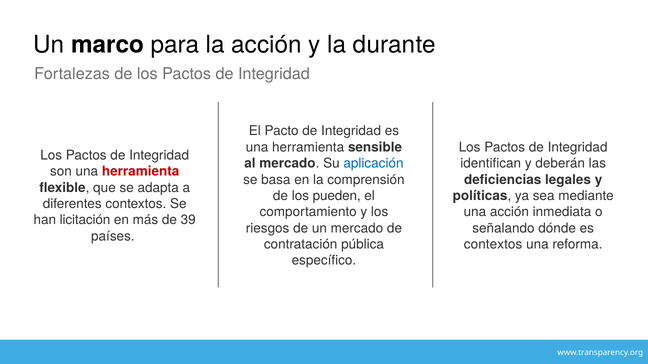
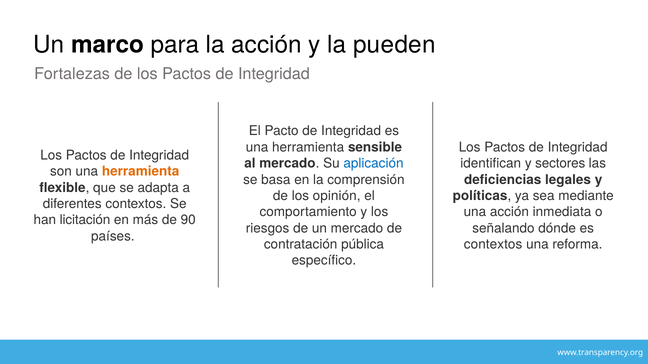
durante: durante -> pueden
deberán: deberán -> sectores
herramienta at (141, 172) colour: red -> orange
pueden: pueden -> opinión
39: 39 -> 90
